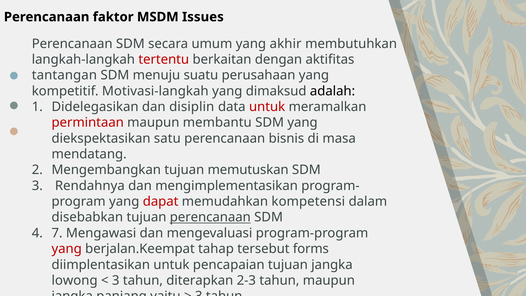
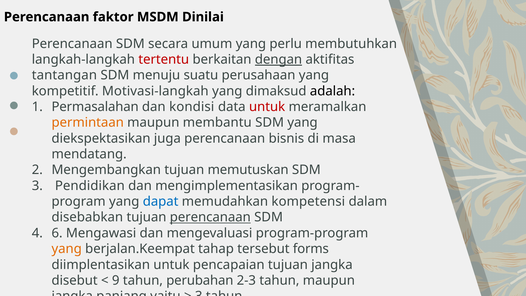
Issues: Issues -> Dinilai
akhir: akhir -> perlu
dengan underline: none -> present
Didelegasikan: Didelegasikan -> Permasalahan
disiplin: disiplin -> kondisi
permintaan colour: red -> orange
satu: satu -> juga
Rendahnya: Rendahnya -> Pendidikan
dapat colour: red -> blue
7: 7 -> 6
yang at (67, 249) colour: red -> orange
lowong: lowong -> disebut
3 at (116, 280): 3 -> 9
diterapkan: diterapkan -> perubahan
